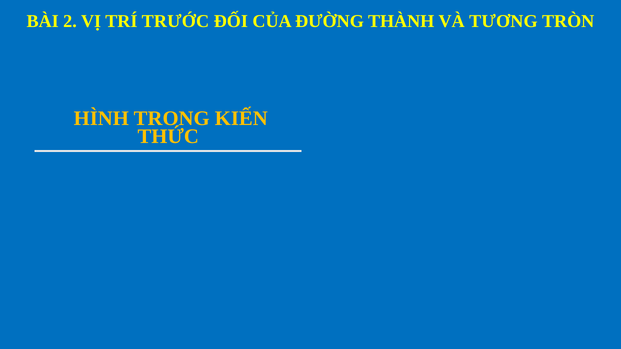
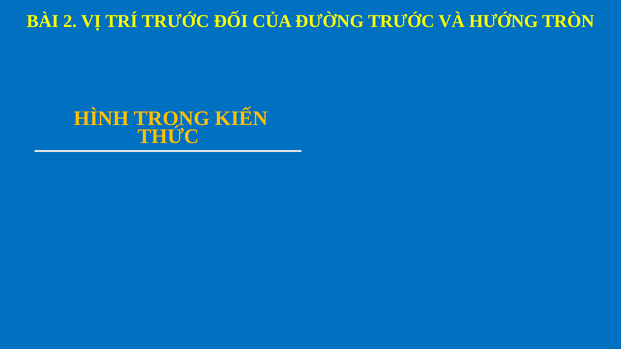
ĐƯỜNG THÀNH: THÀNH -> TRƯỚC
TƯƠNG: TƯƠNG -> HƯỚNG
